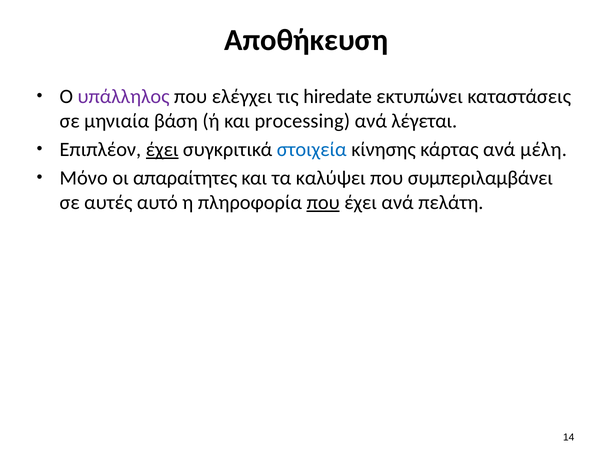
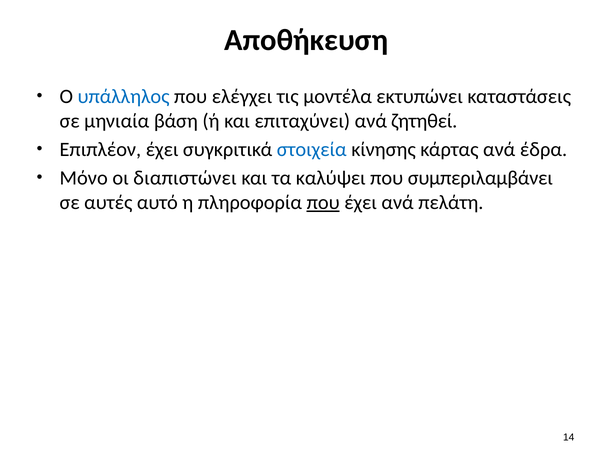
υπάλληλος colour: purple -> blue
hiredate: hiredate -> μοντέλα
processing: processing -> επιταχύνει
λέγεται: λέγεται -> ζητηθεί
έχει at (162, 150) underline: present -> none
μέλη: μέλη -> έδρα
απαραίτητες: απαραίτητες -> διαπιστώνει
